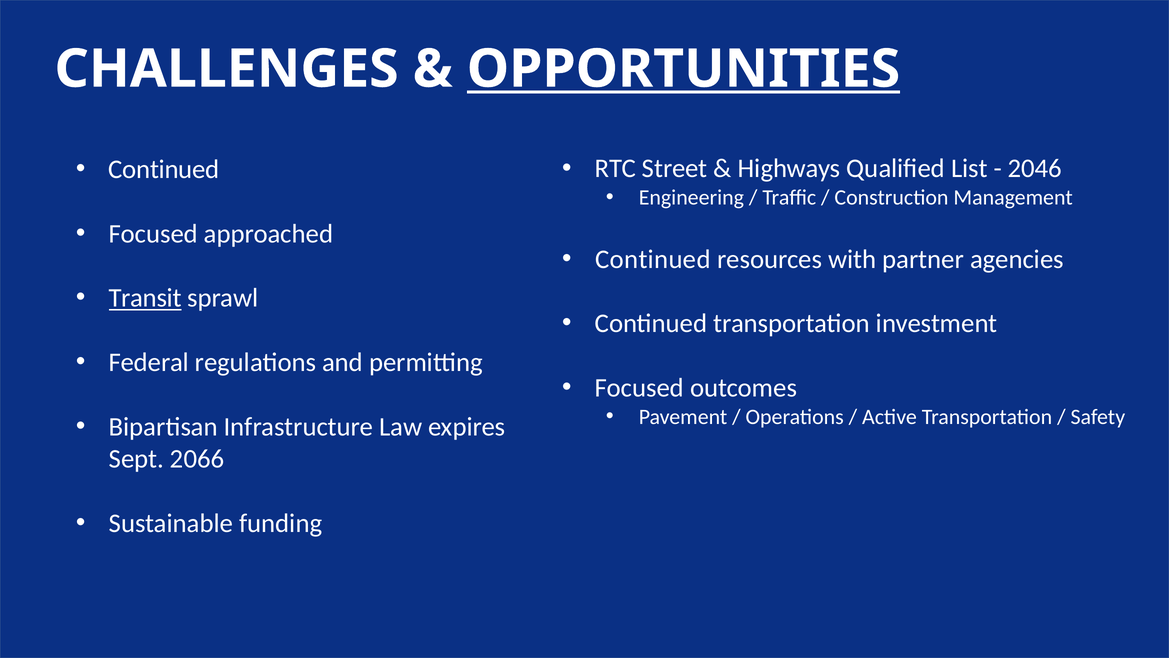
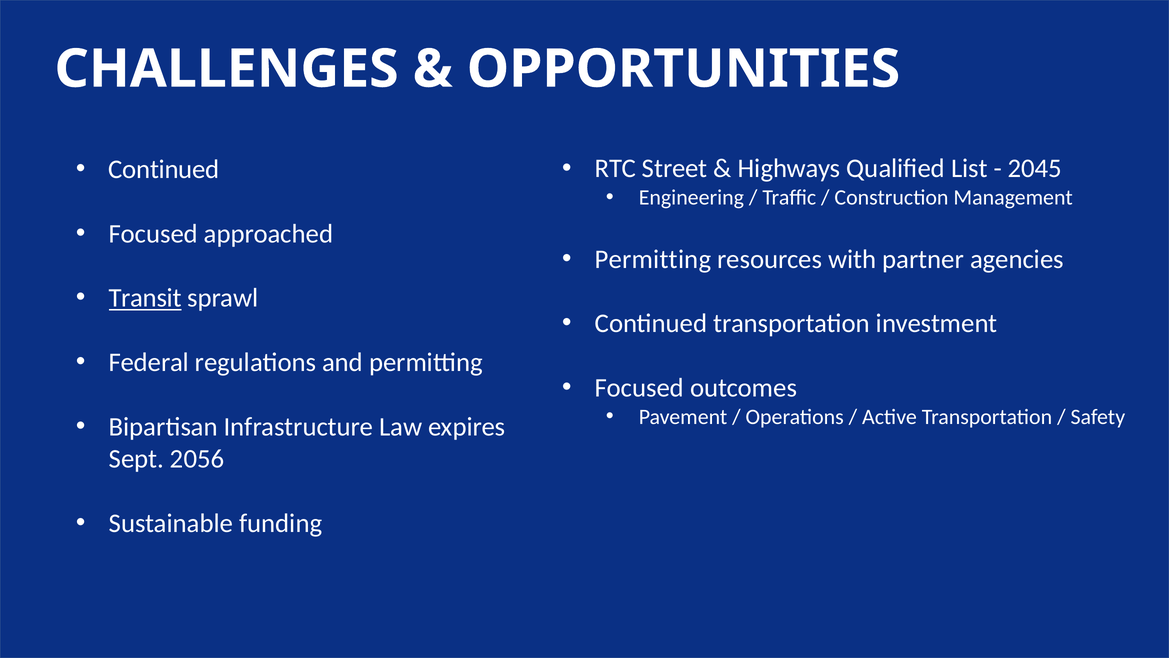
OPPORTUNITIES underline: present -> none
2046: 2046 -> 2045
Continued at (653, 259): Continued -> Permitting
2066: 2066 -> 2056
